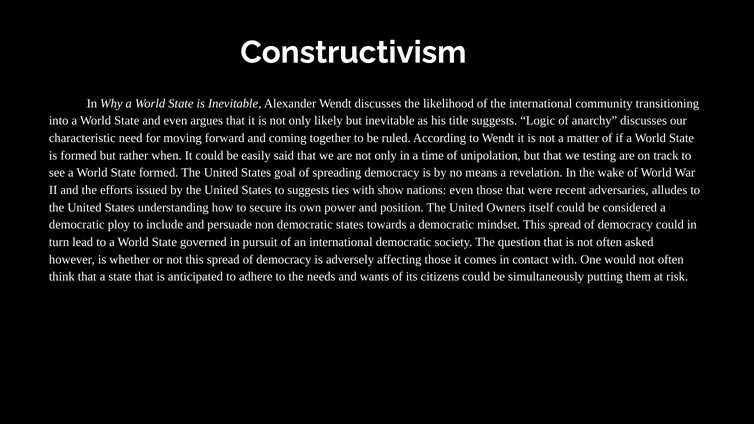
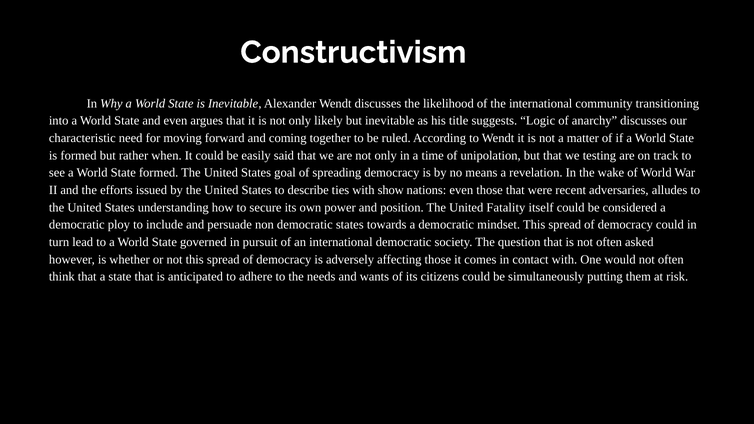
to suggests: suggests -> describe
Owners: Owners -> Fatality
